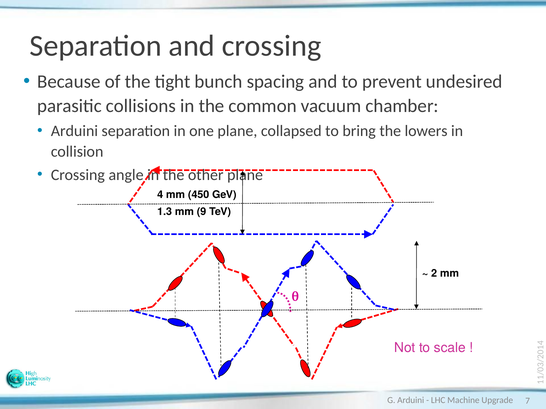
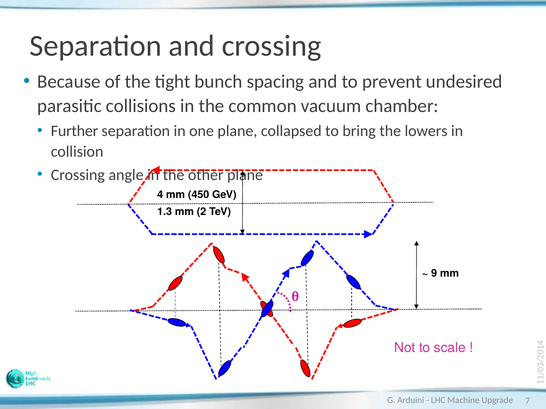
Arduini at (74, 131): Arduini -> Further
mm 9: 9 -> 2
2 at (434, 274): 2 -> 9
